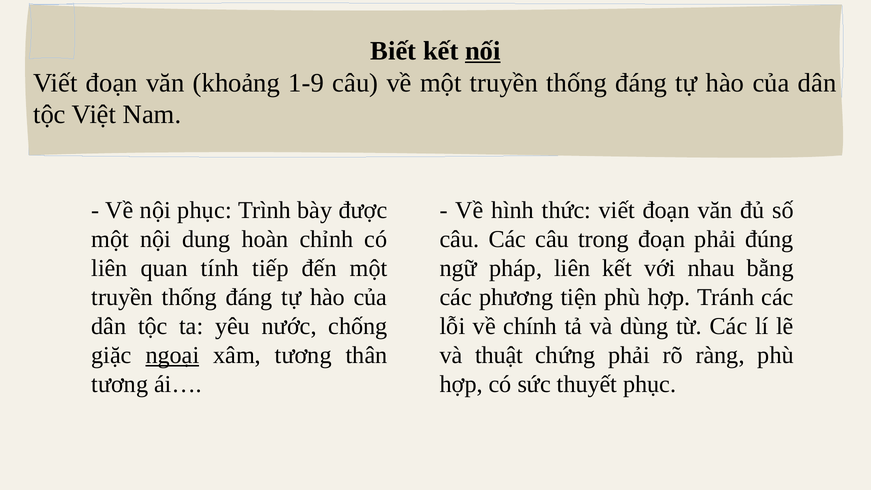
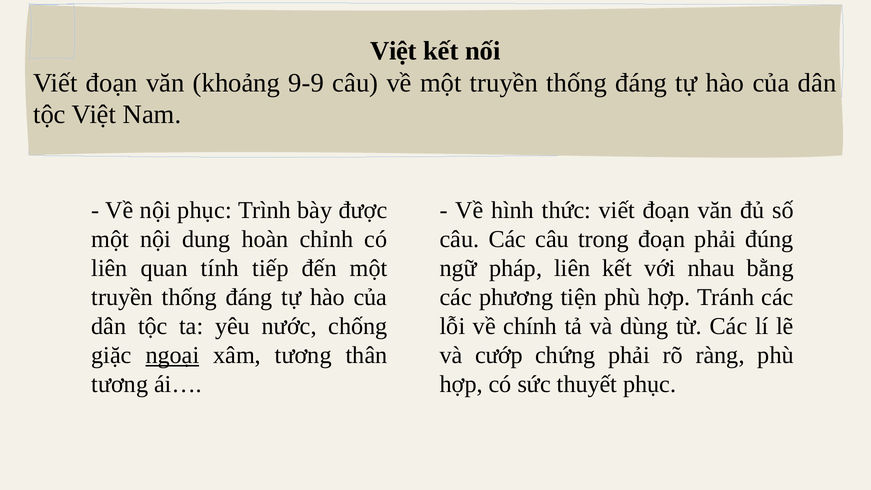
Biết at (393, 51): Biết -> Việt
nối underline: present -> none
1-9: 1-9 -> 9-9
thuật: thuật -> cướp
